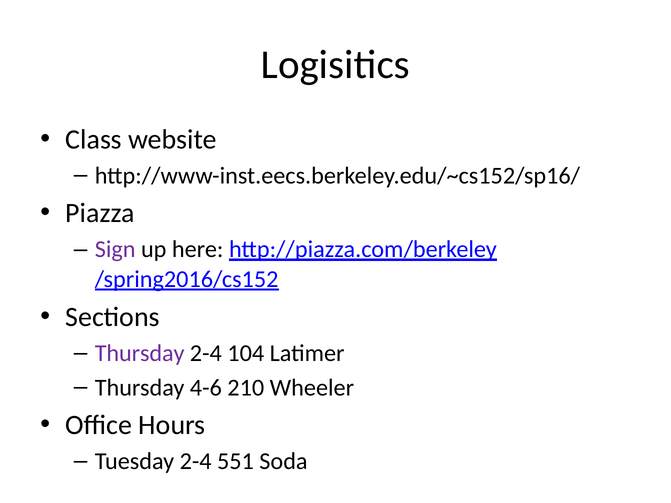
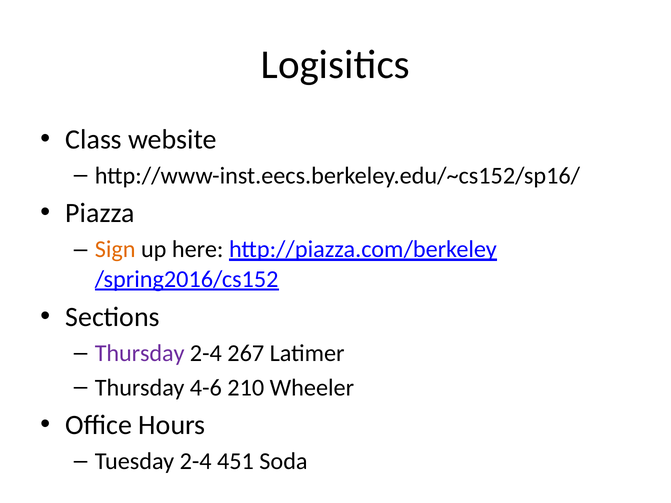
Sign colour: purple -> orange
104: 104 -> 267
551: 551 -> 451
